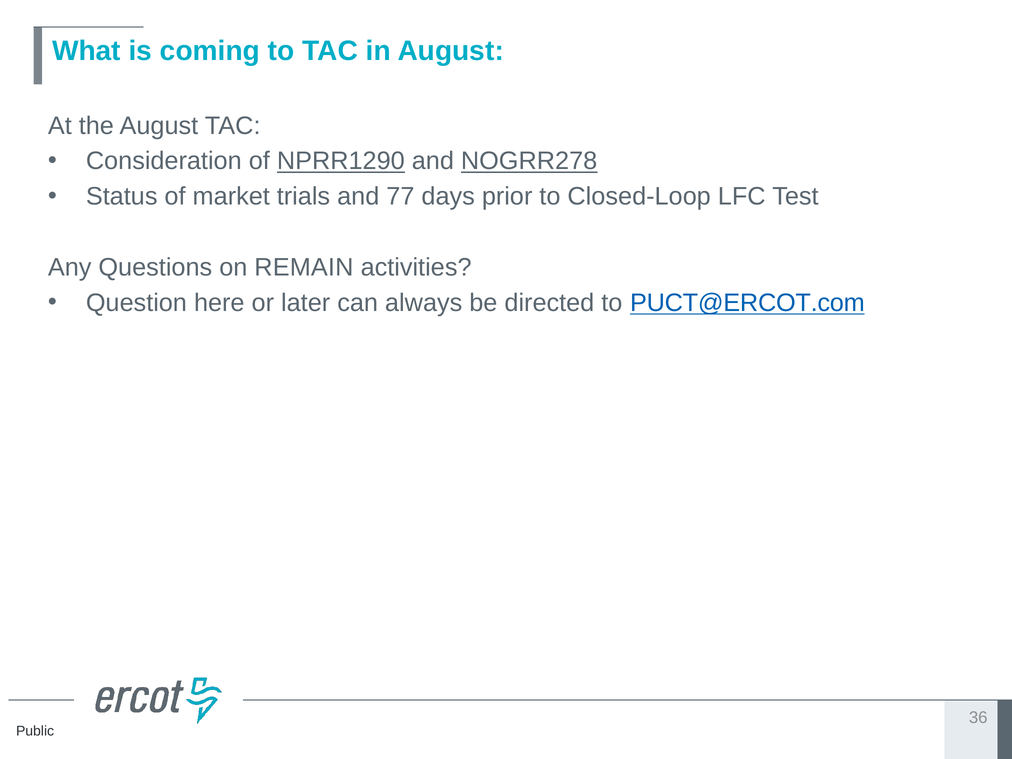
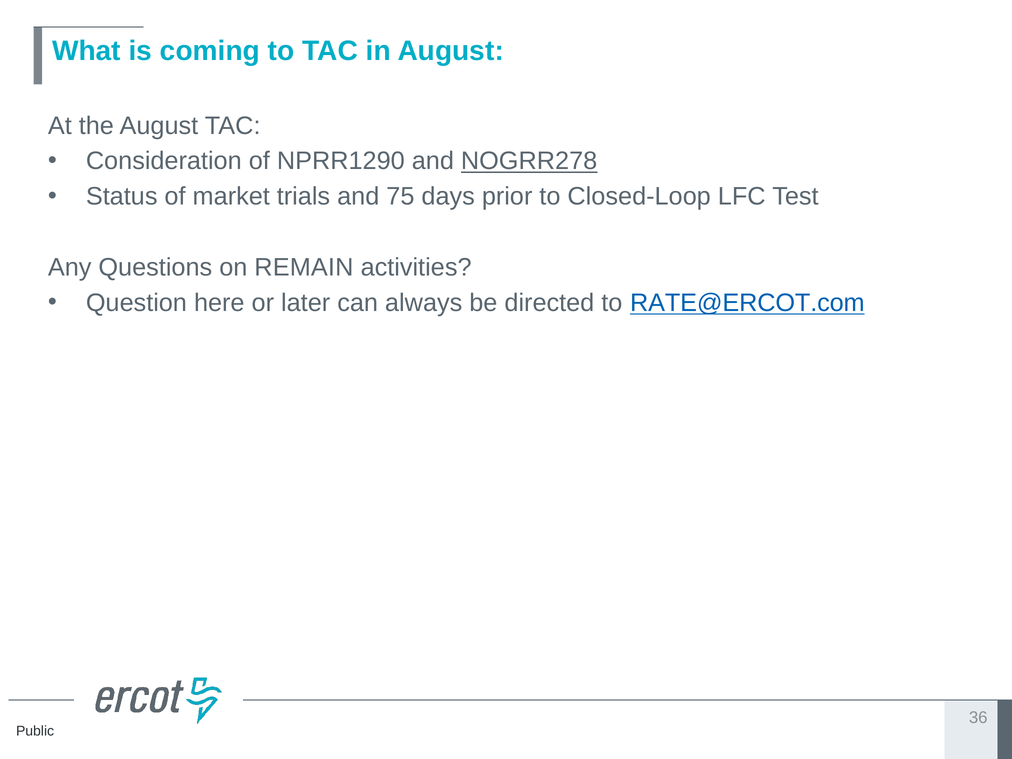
NPRR1290 underline: present -> none
77: 77 -> 75
PUCT@ERCOT.com: PUCT@ERCOT.com -> RATE@ERCOT.com
